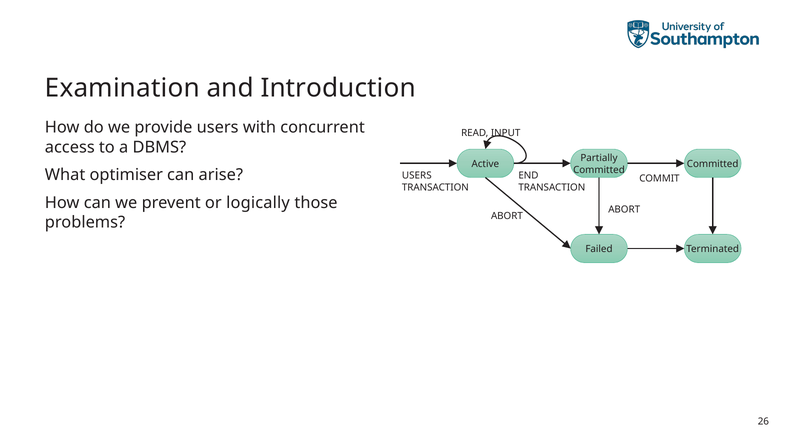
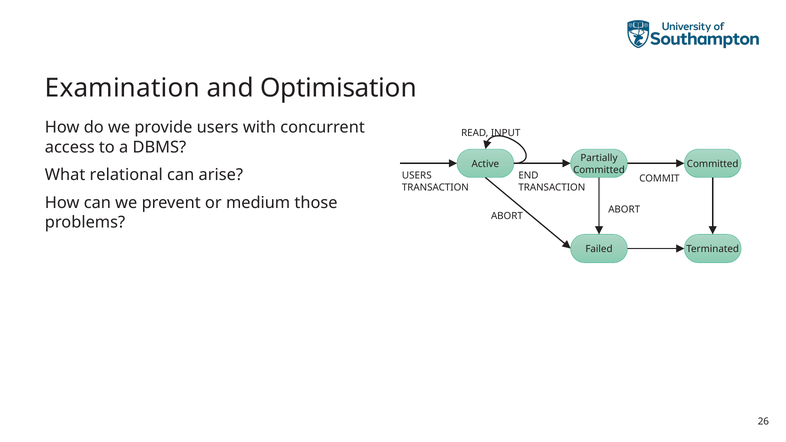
Introduction: Introduction -> Optimisation
optimiser: optimiser -> relational
logically: logically -> medium
